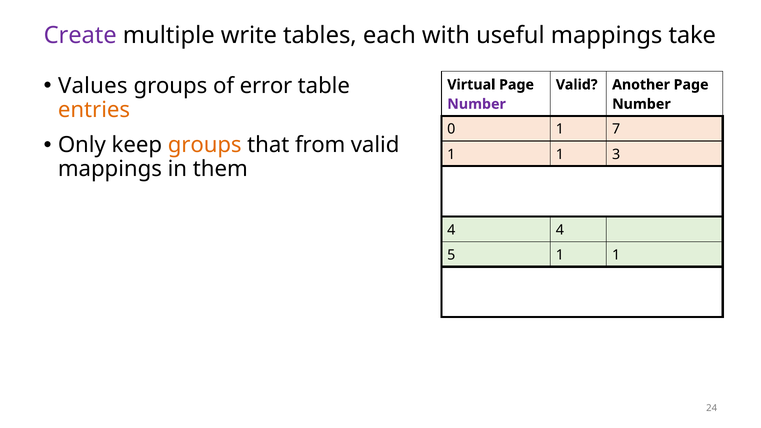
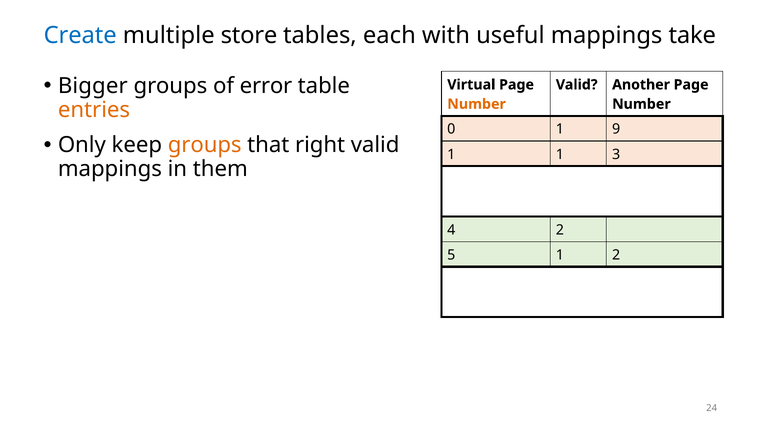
Create colour: purple -> blue
write: write -> store
Values: Values -> Bigger
Number at (477, 104) colour: purple -> orange
7: 7 -> 9
from: from -> right
4 4: 4 -> 2
5 1 1: 1 -> 2
